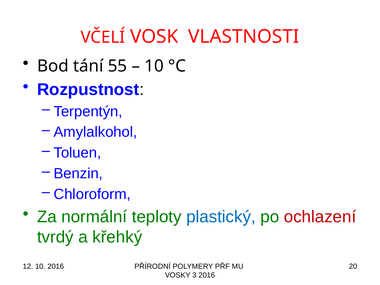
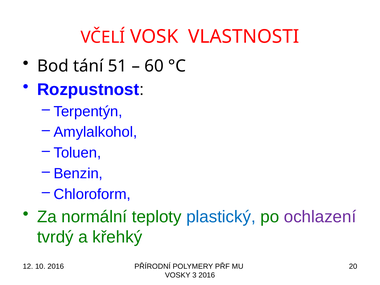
55: 55 -> 51
10 at (154, 66): 10 -> 60
ochlazení colour: red -> purple
